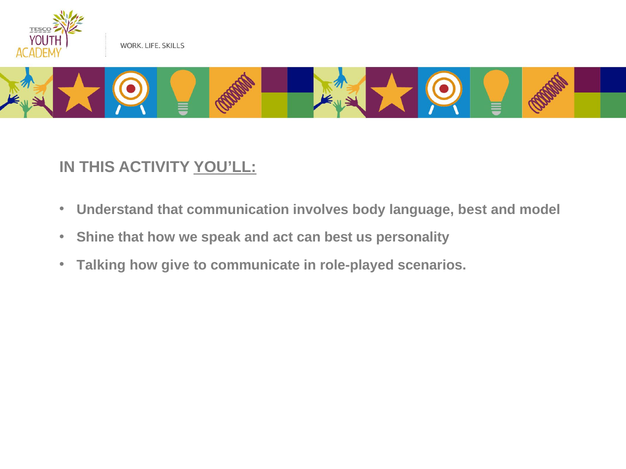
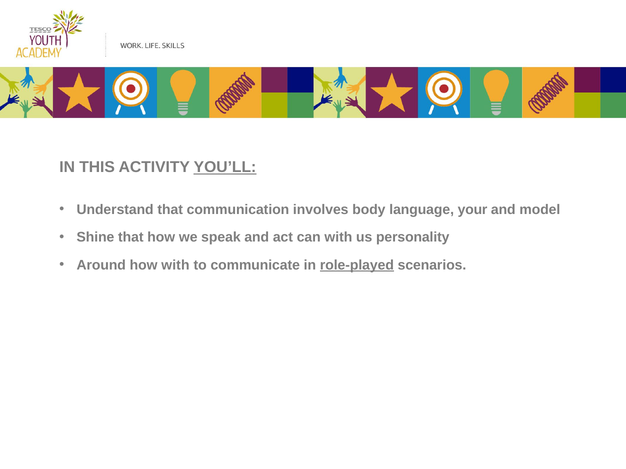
language best: best -> your
can best: best -> with
Talking: Talking -> Around
how give: give -> with
role-played underline: none -> present
